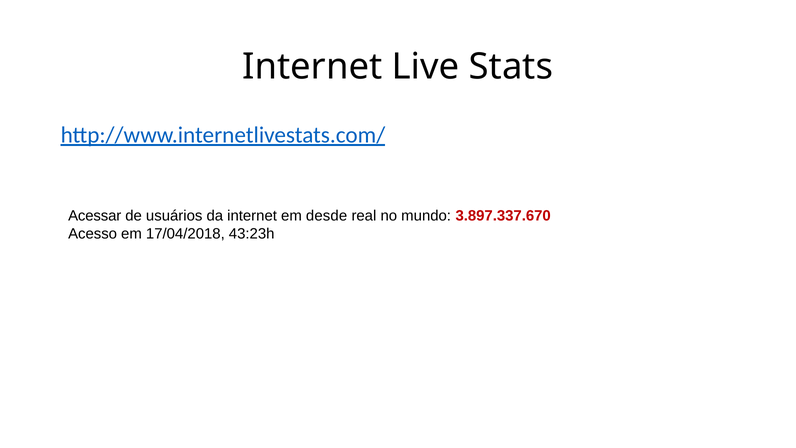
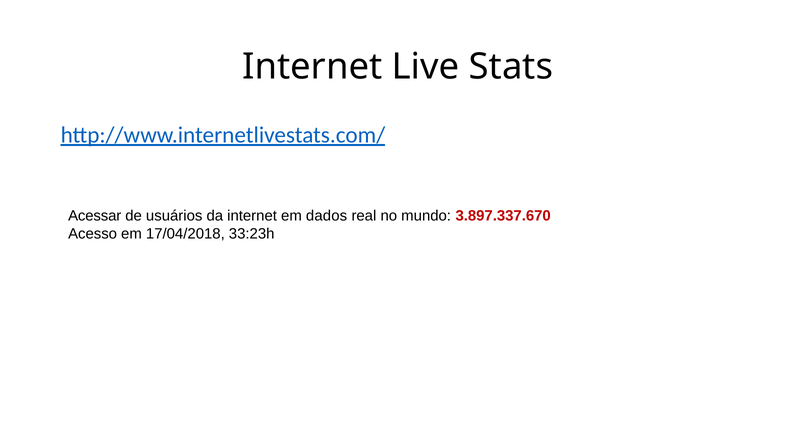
desde: desde -> dados
43:23h: 43:23h -> 33:23h
